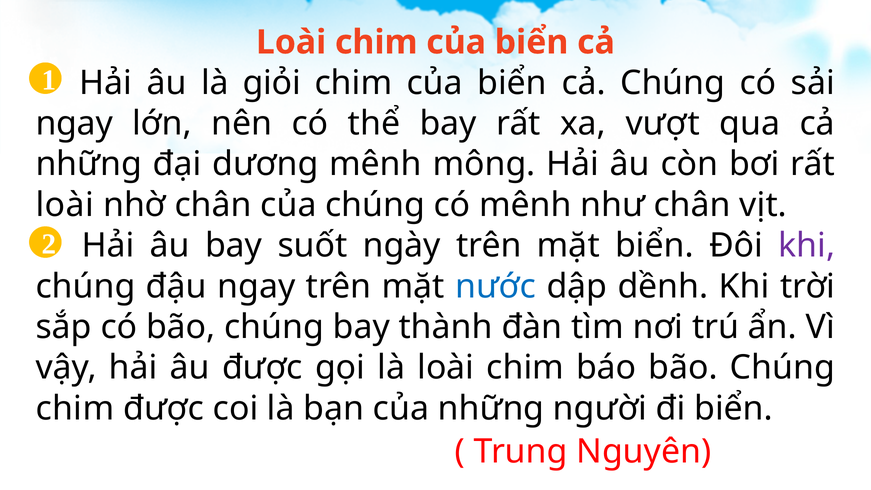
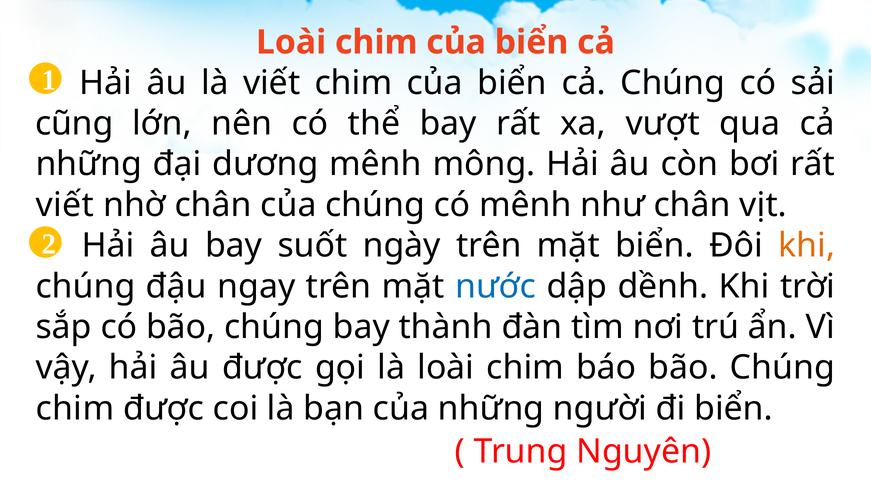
là giỏi: giỏi -> viết
ngay at (74, 124): ngay -> cũng
loài at (65, 205): loài -> viết
khi at (807, 246) colour: purple -> orange
